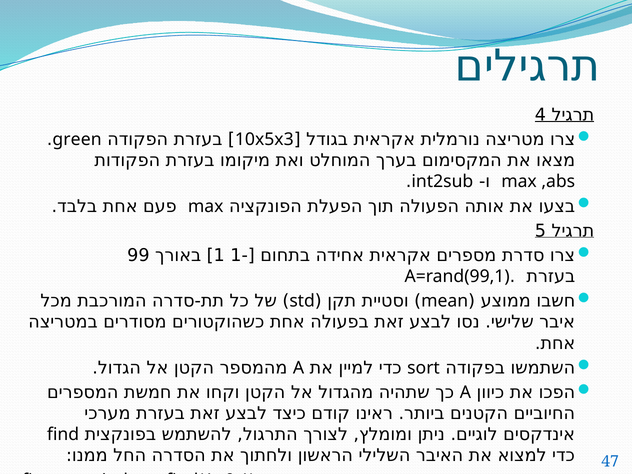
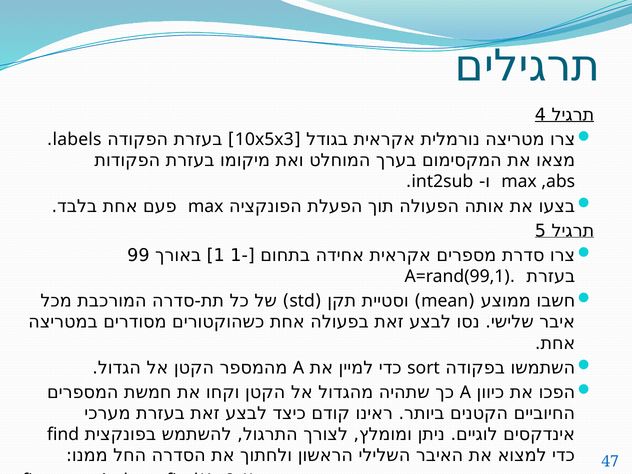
green: green -> labels
